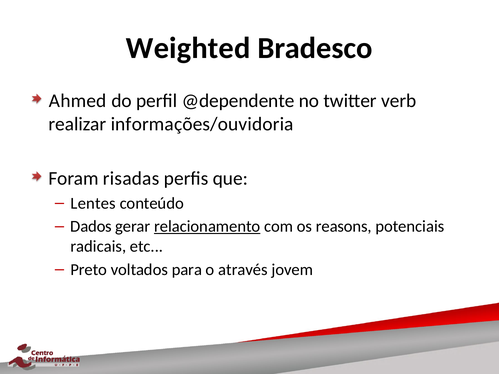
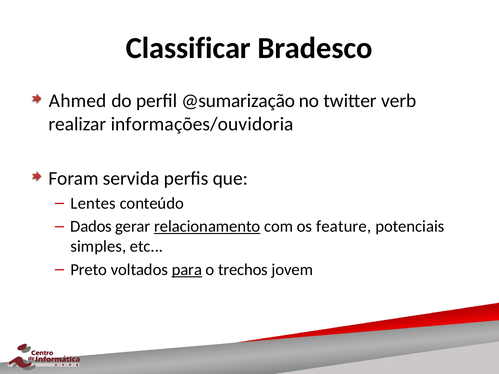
Weighted: Weighted -> Classificar
@dependente: @dependente -> @sumarização
risadas: risadas -> servida
reasons: reasons -> feature
radicais: radicais -> simples
para underline: none -> present
através: através -> trechos
